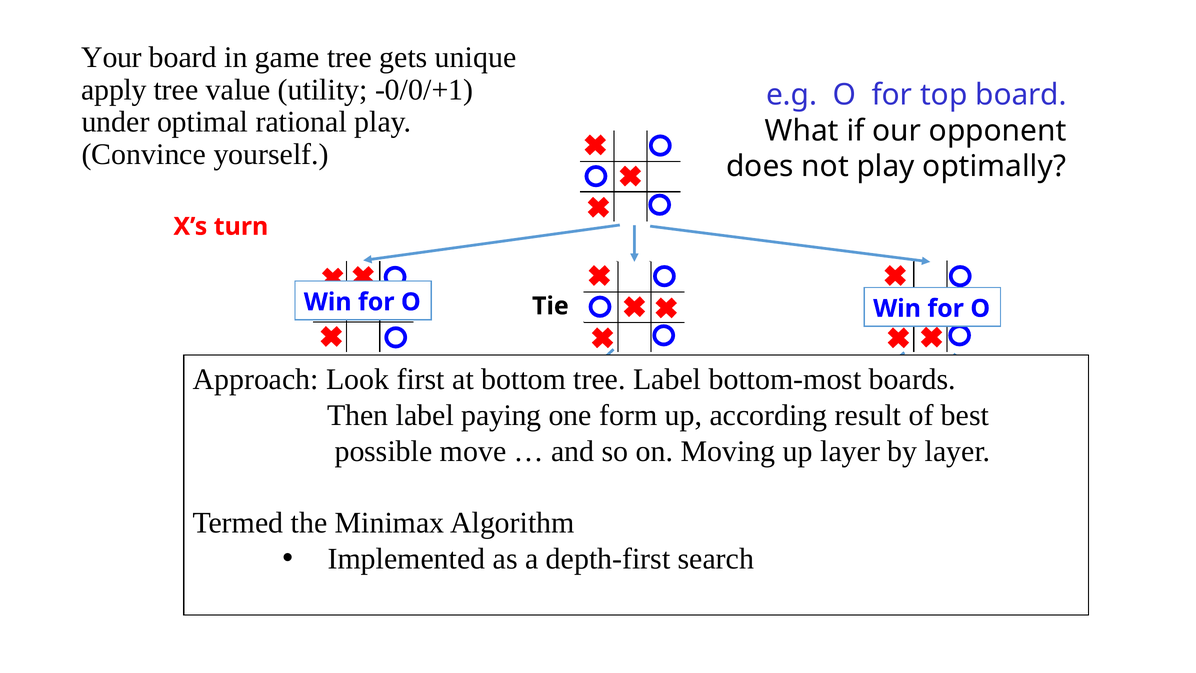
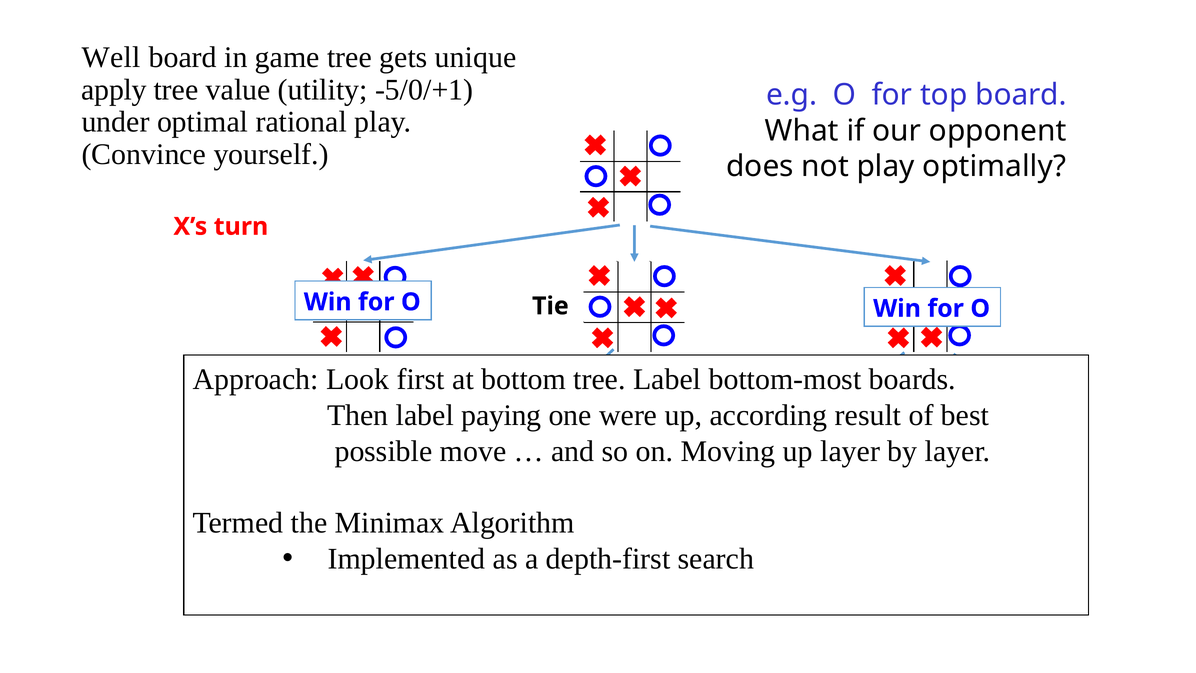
Your: Your -> Well
-0/0/+1: -0/0/+1 -> -5/0/+1
form: form -> were
